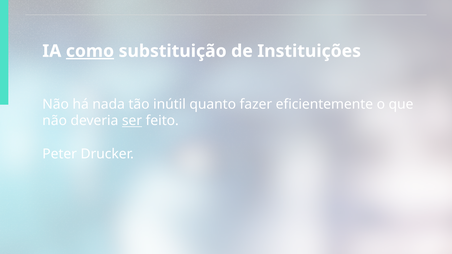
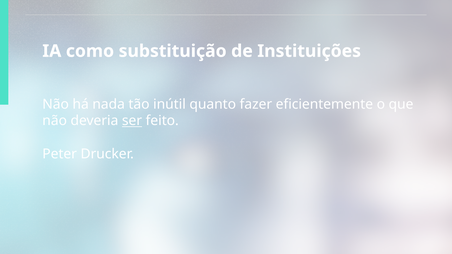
como underline: present -> none
